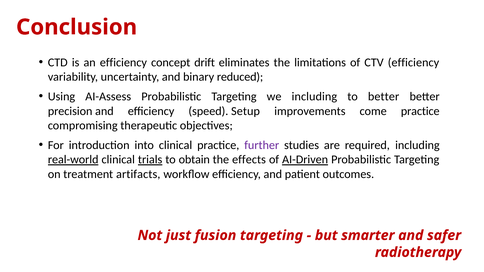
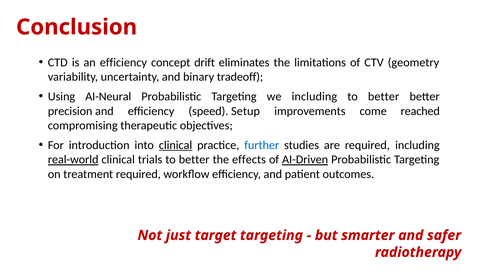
CTV efficiency: efficiency -> geometry
reduced: reduced -> tradeoff
AI-Assess: AI-Assess -> AI-Neural
come practice: practice -> reached
clinical at (176, 145) underline: none -> present
further colour: purple -> blue
trials underline: present -> none
obtain at (194, 160): obtain -> better
treatment artifacts: artifacts -> required
fusion: fusion -> target
